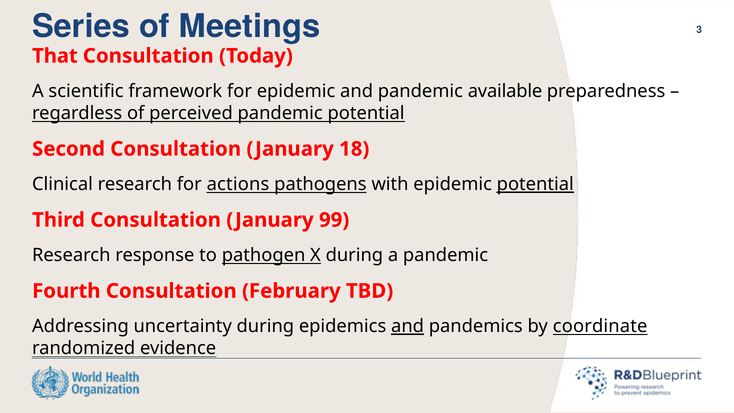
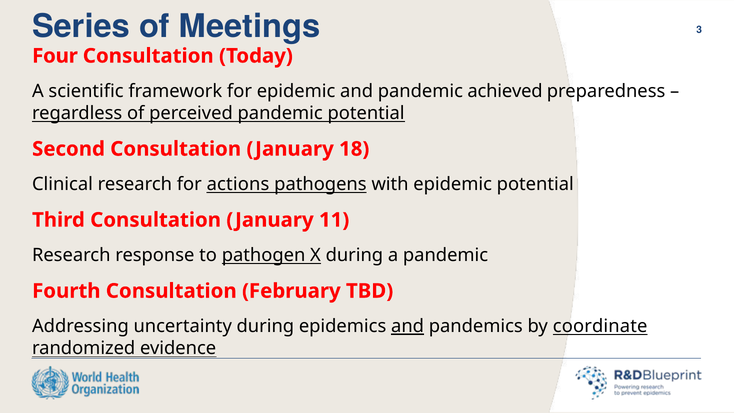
That: That -> Four
available: available -> achieved
potential at (535, 184) underline: present -> none
99: 99 -> 11
